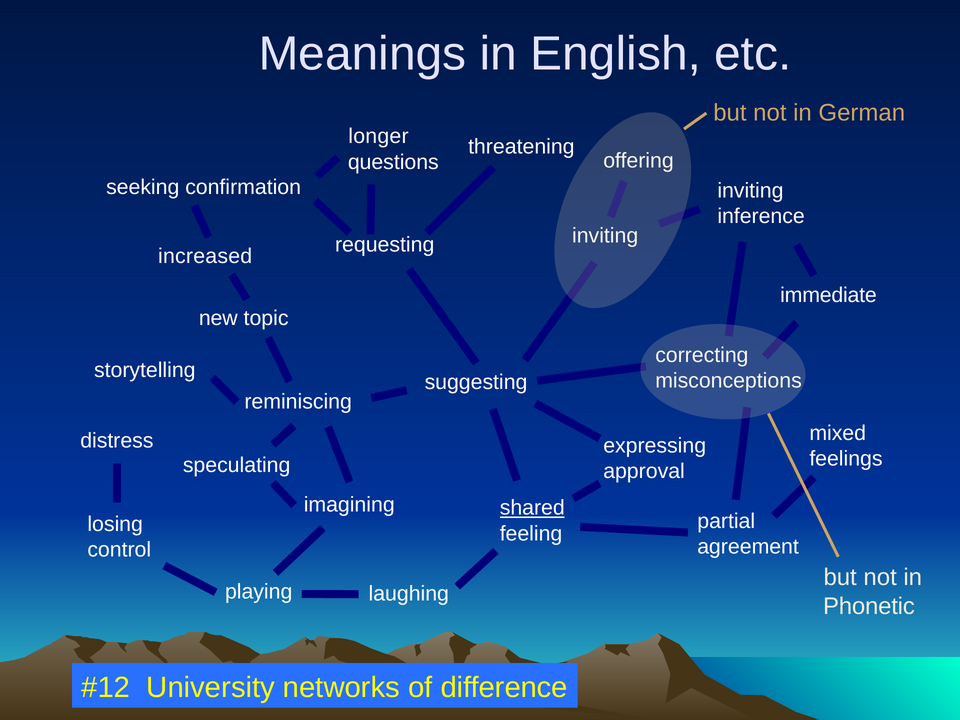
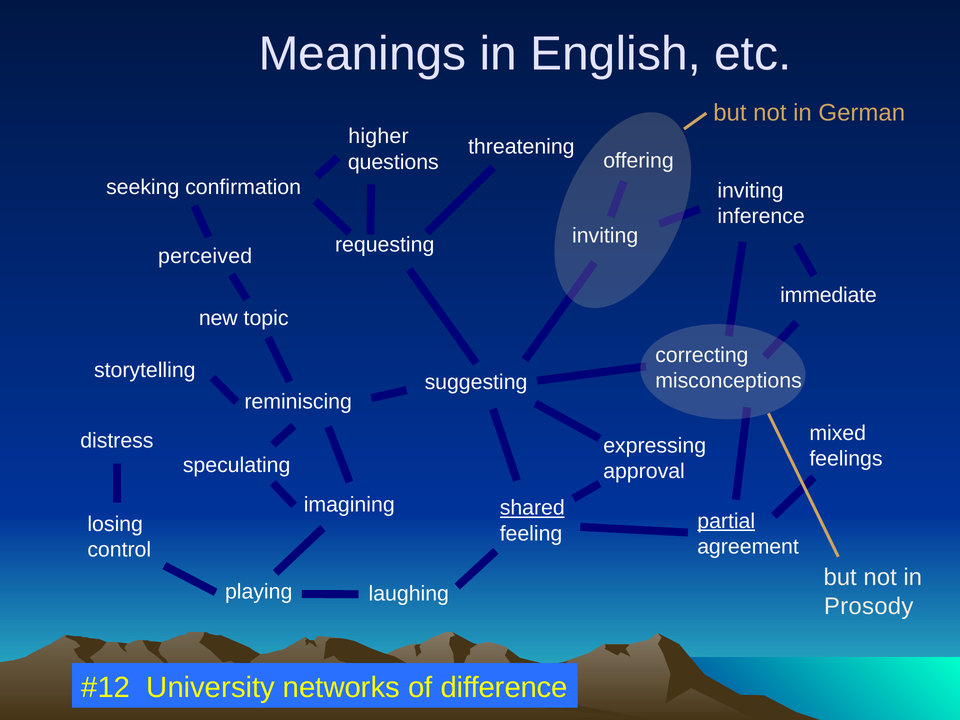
longer: longer -> higher
increased: increased -> perceived
partial underline: none -> present
Phonetic: Phonetic -> Prosody
